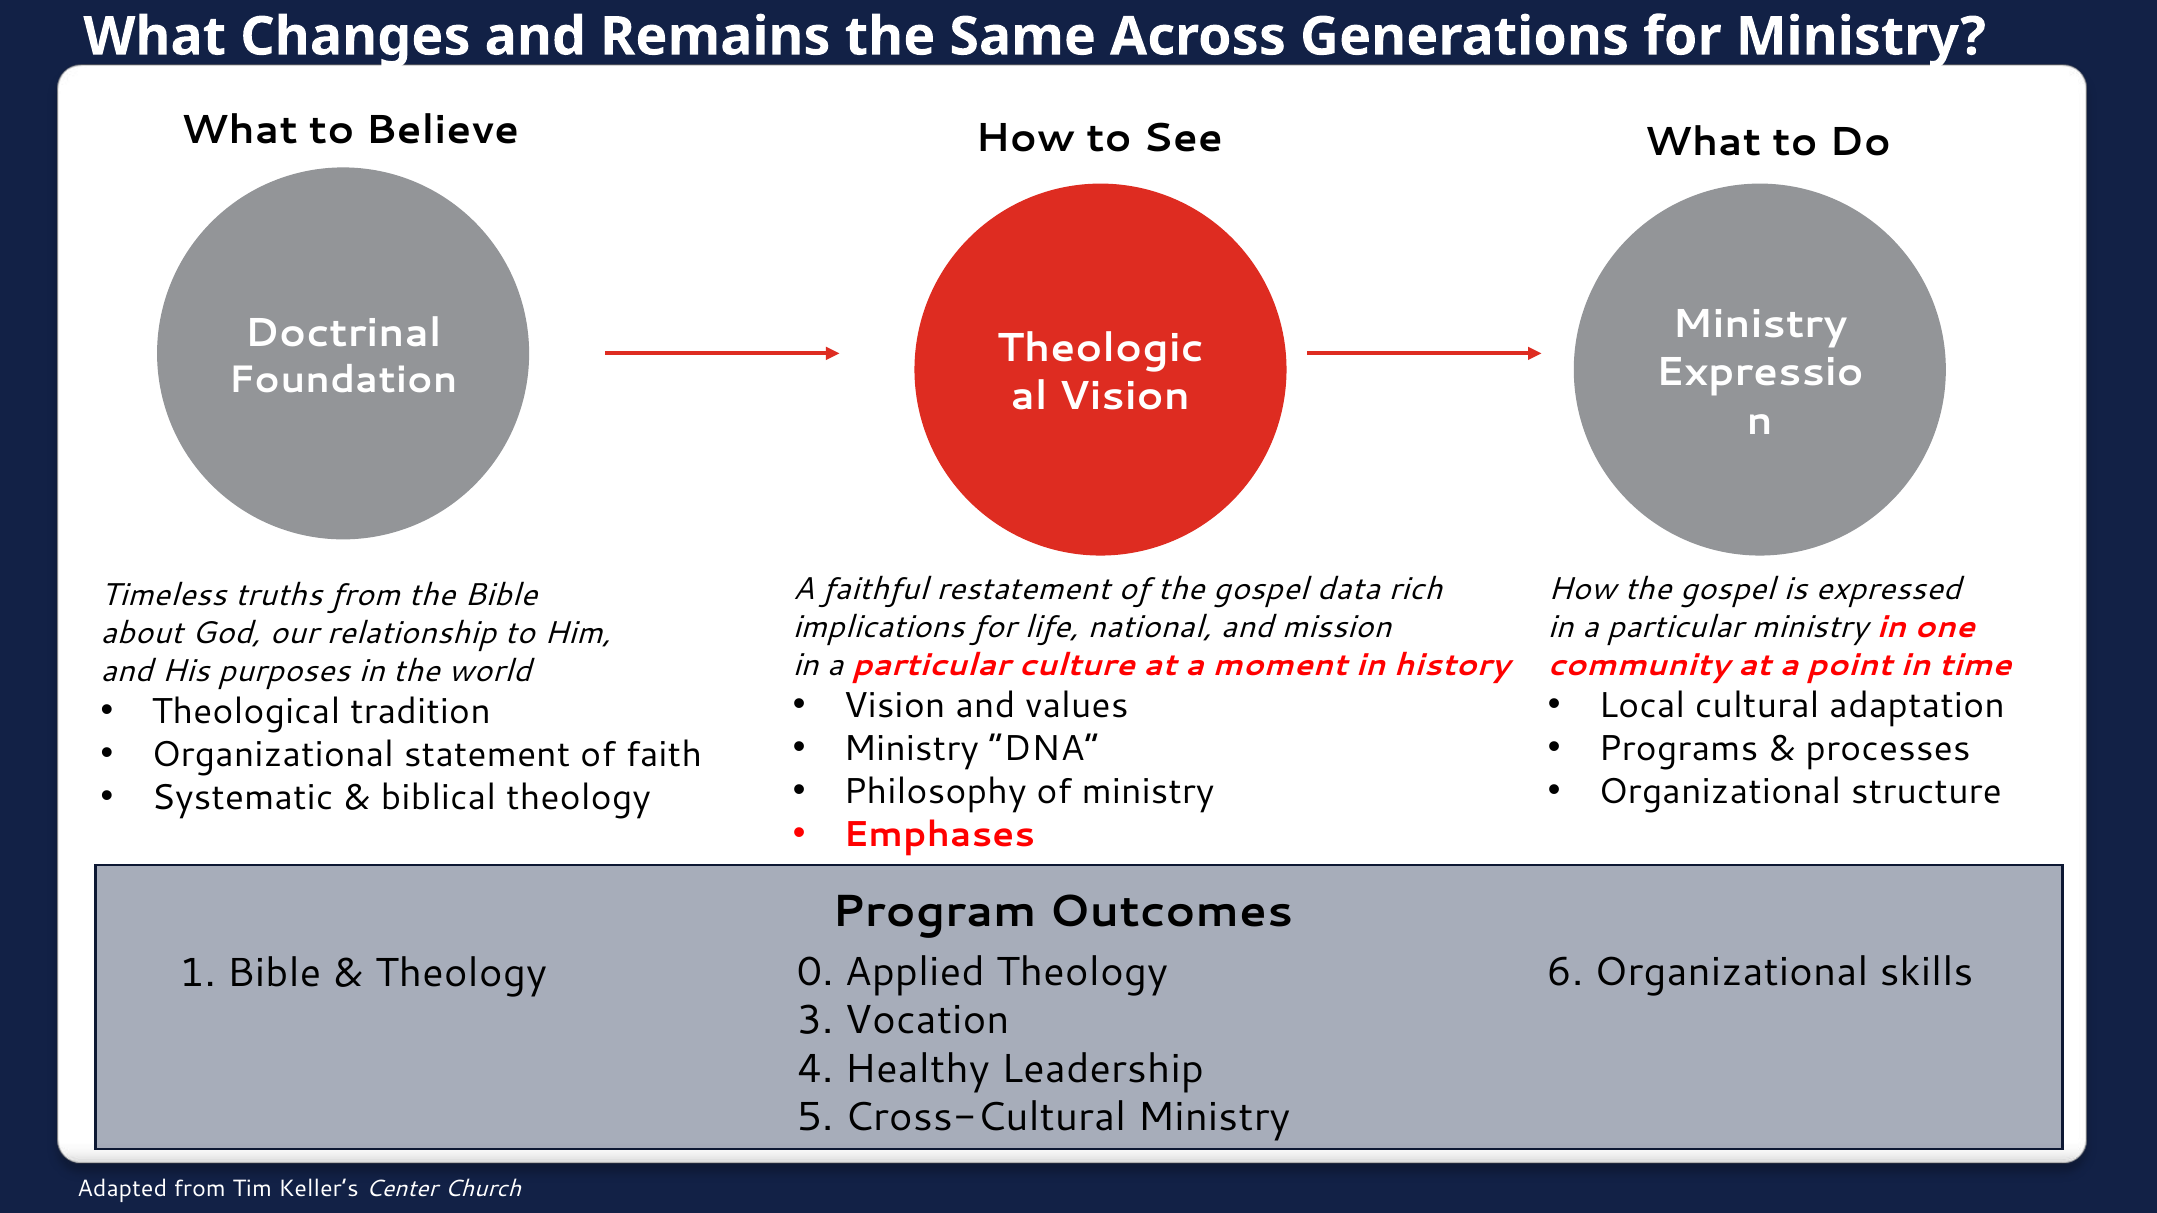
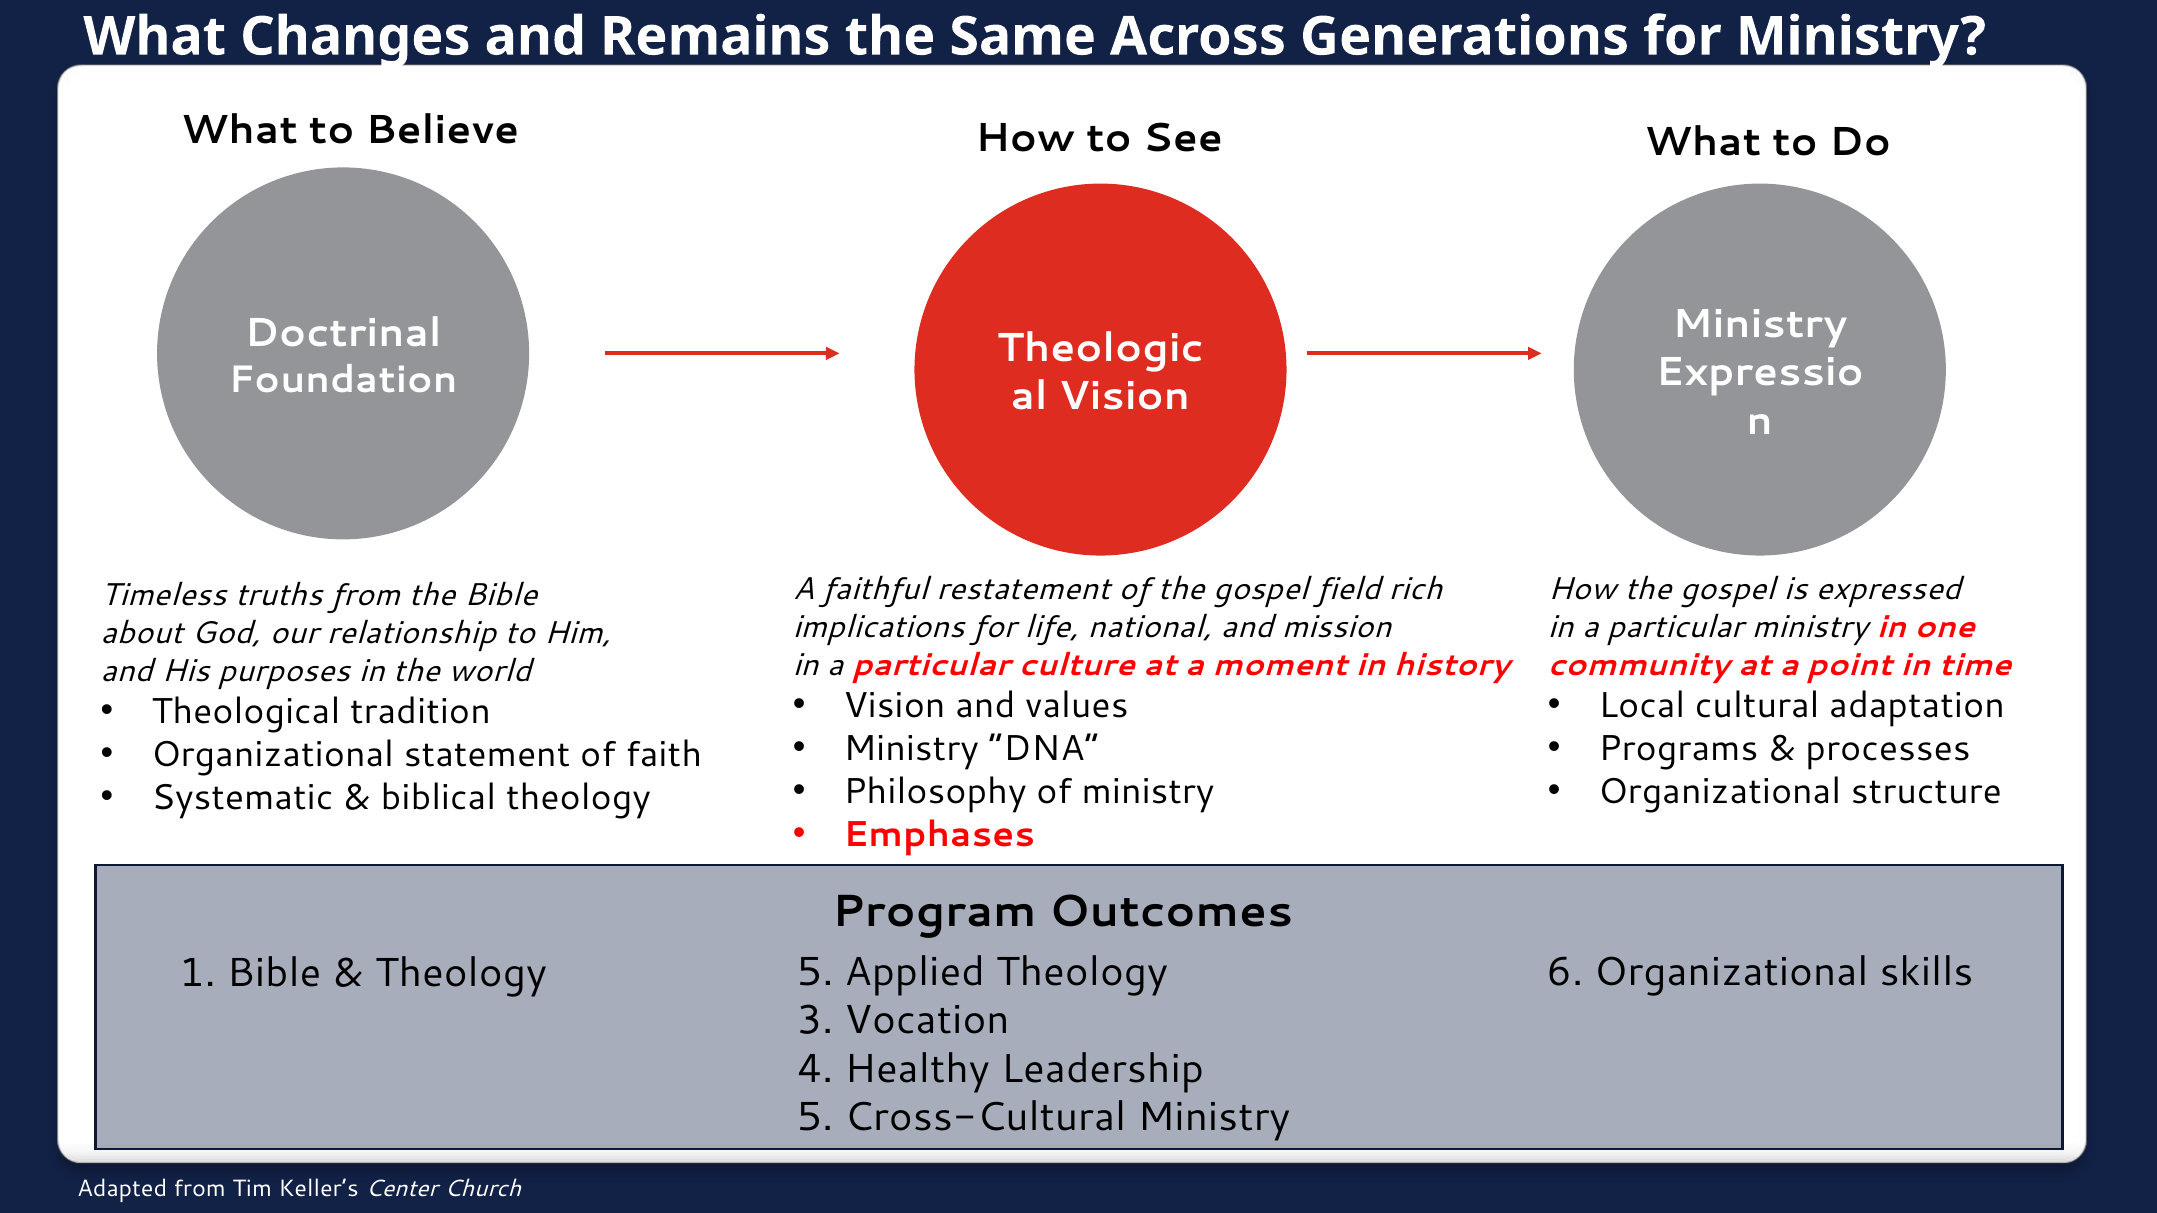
data: data -> field
Theology 0: 0 -> 5
